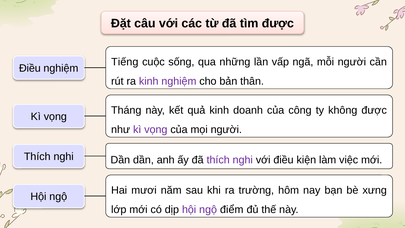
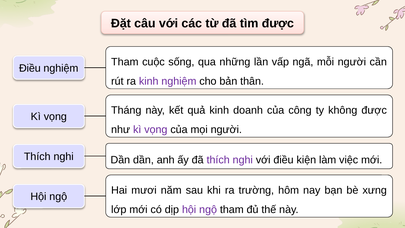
Tiếng at (125, 62): Tiếng -> Tham
dịp hội ngộ điểm: điểm -> tham
